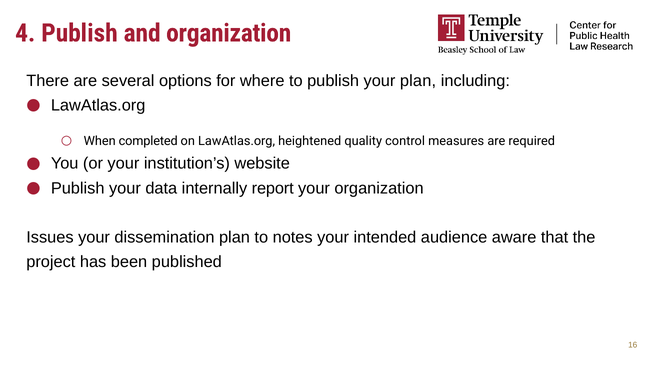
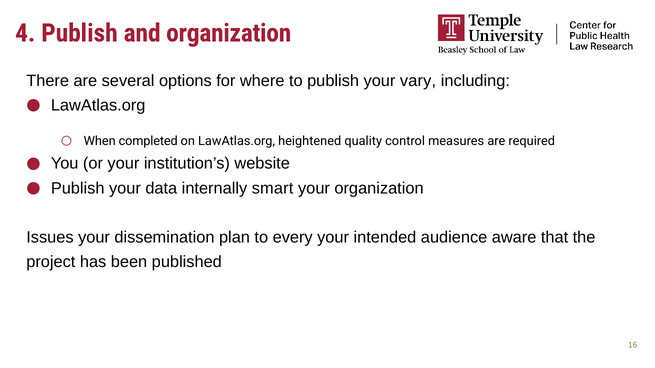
your plan: plan -> vary
report: report -> smart
notes: notes -> every
